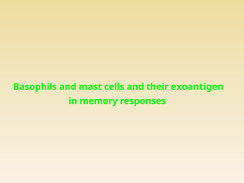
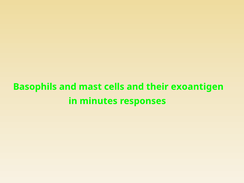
memory: memory -> minutes
